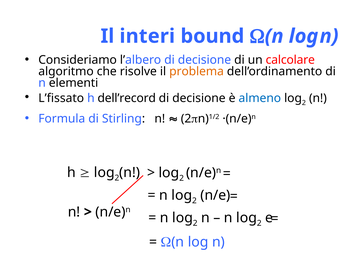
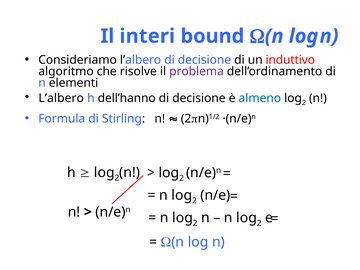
calcolare: calcolare -> induttivo
problema colour: orange -> purple
L’fissato at (61, 98): L’fissato -> L’albero
dell’record: dell’record -> dell’hanno
